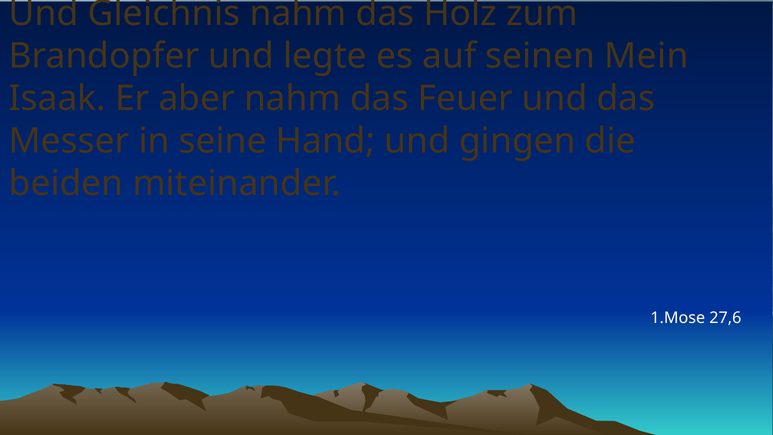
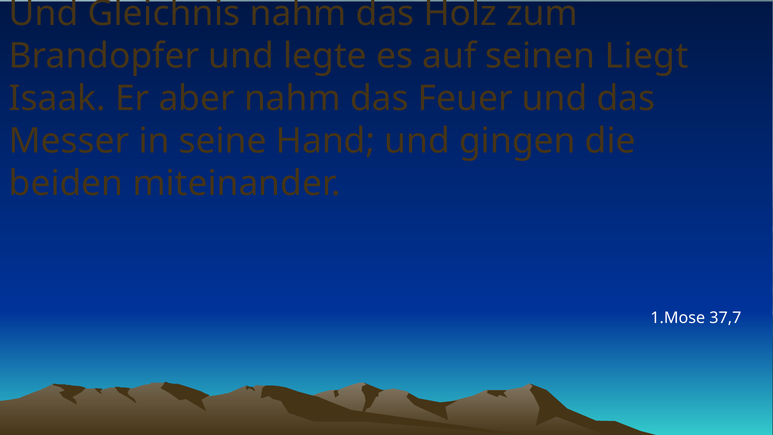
Mein: Mein -> Liegt
27,6: 27,6 -> 37,7
